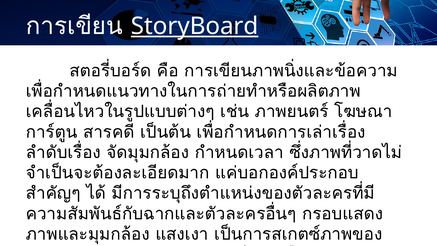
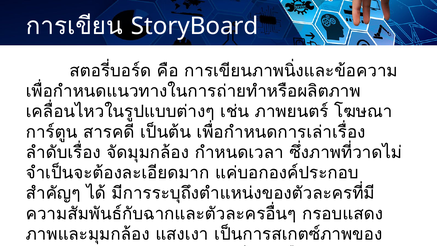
StoryBoard underline: present -> none
